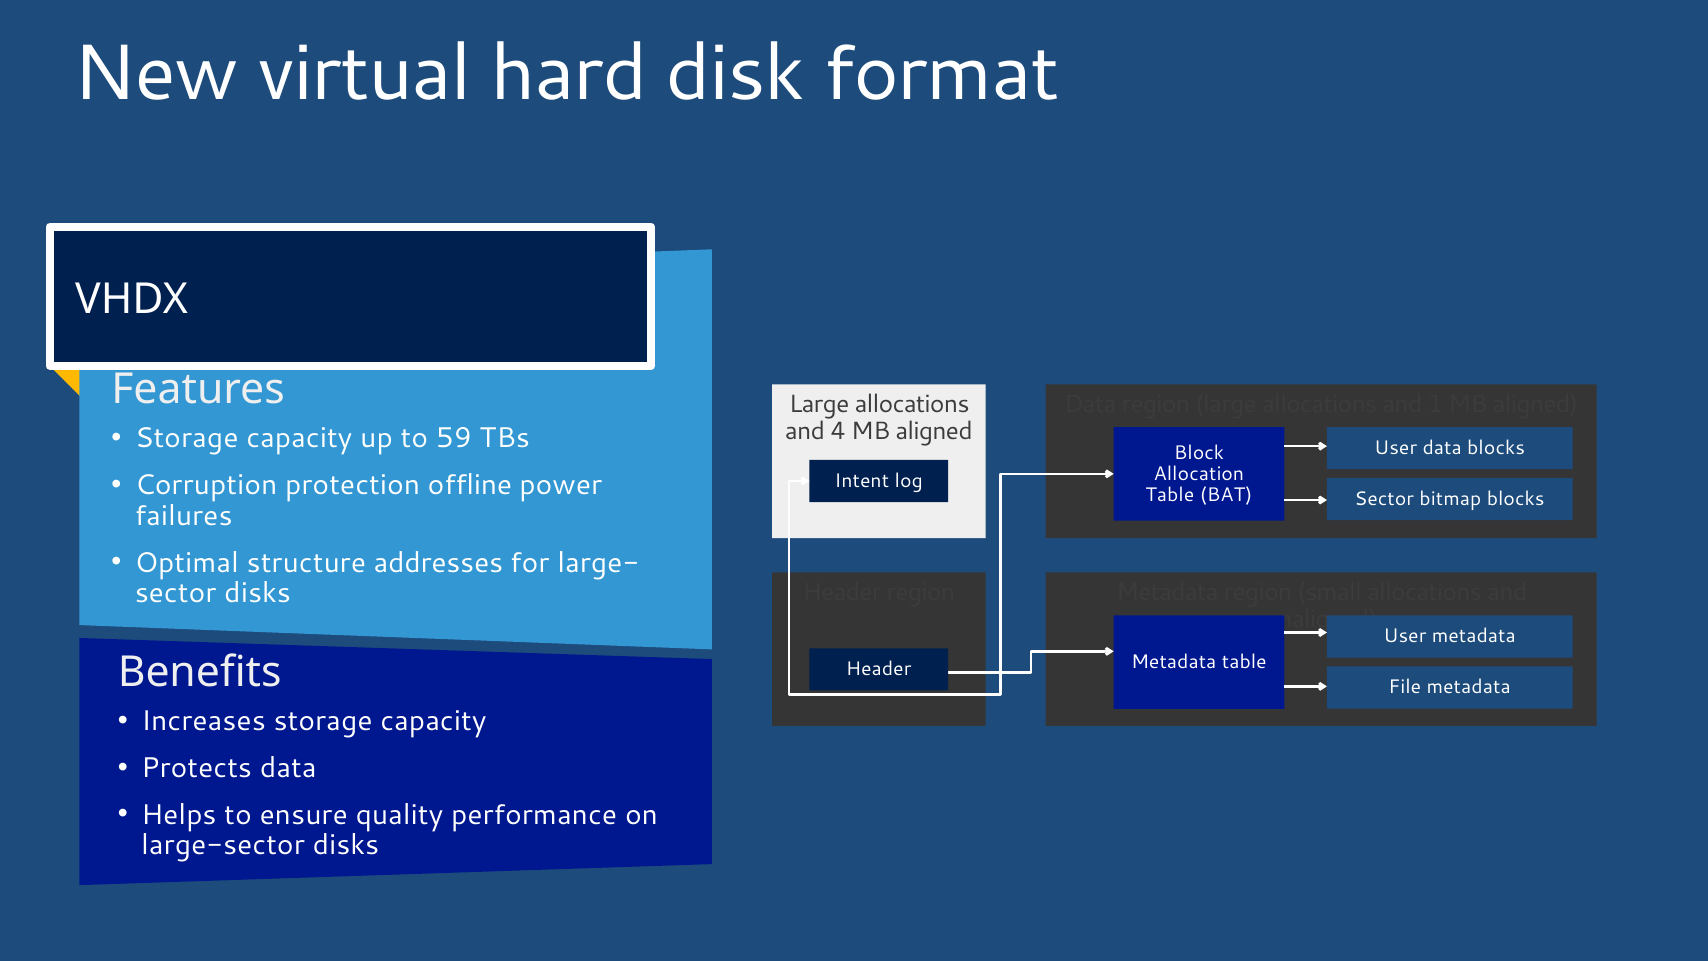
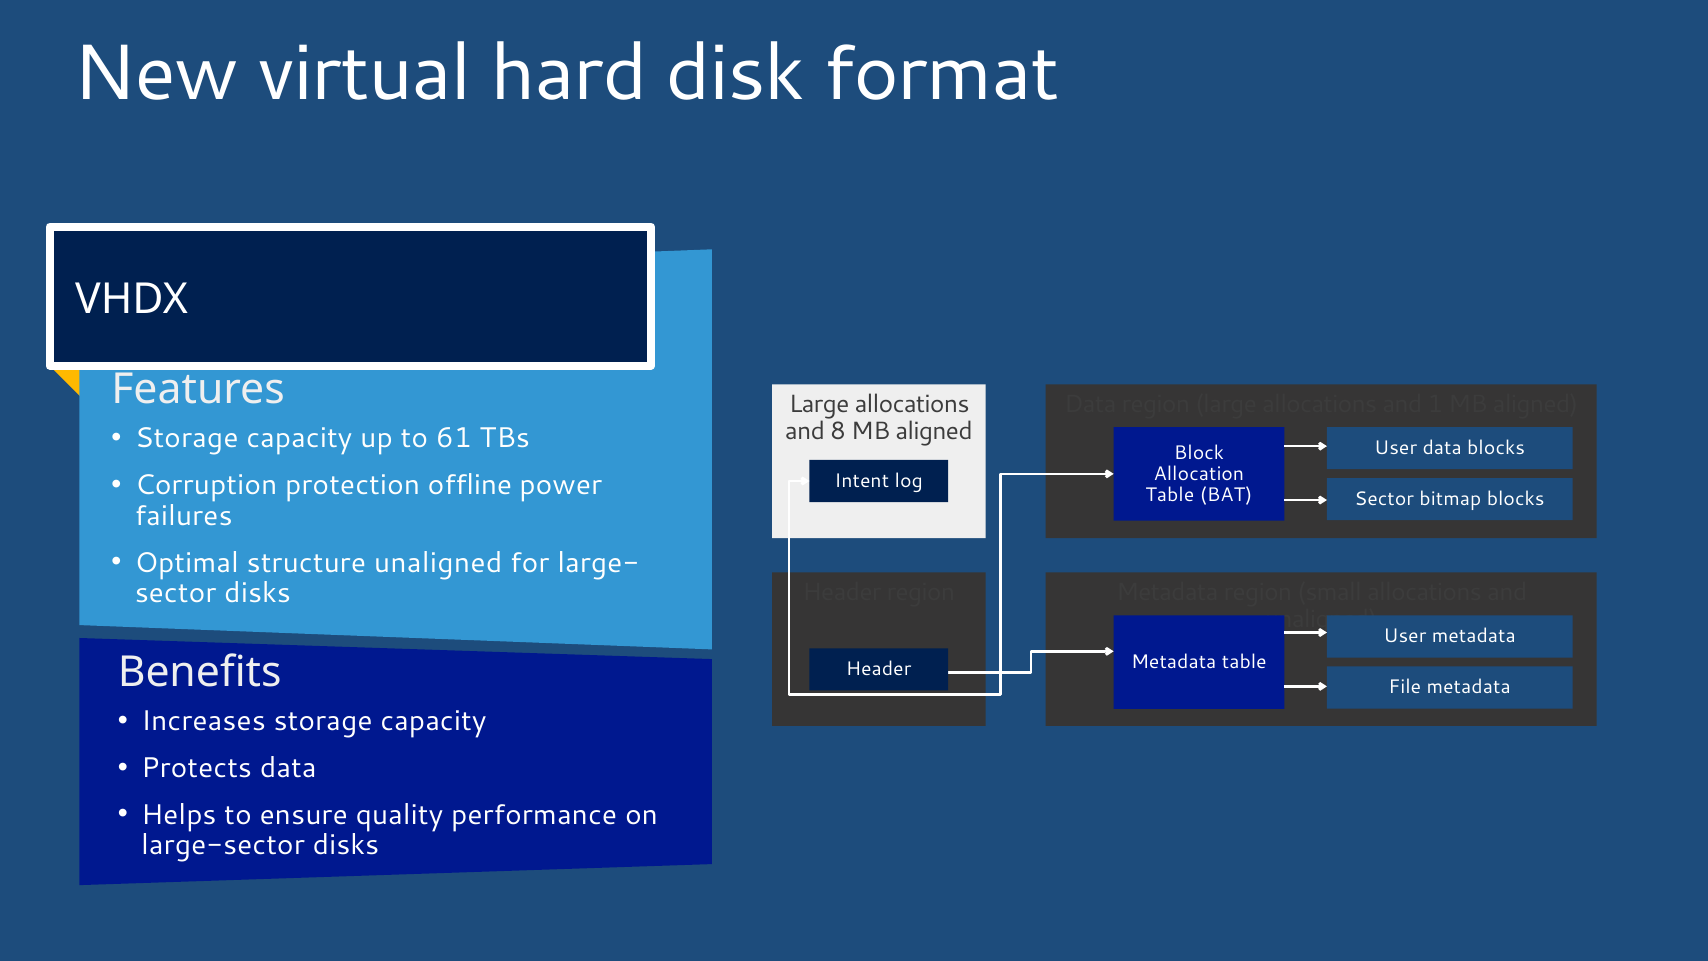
4: 4 -> 8
59: 59 -> 61
structure addresses: addresses -> unaligned
